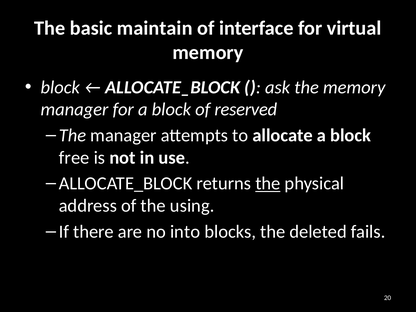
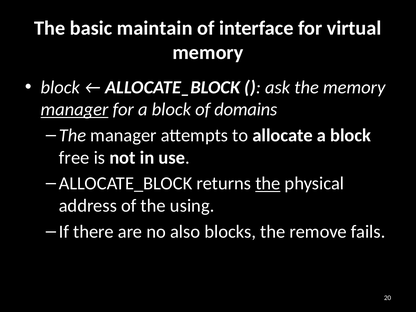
manager at (74, 109) underline: none -> present
reserved: reserved -> domains
into: into -> also
deleted: deleted -> remove
